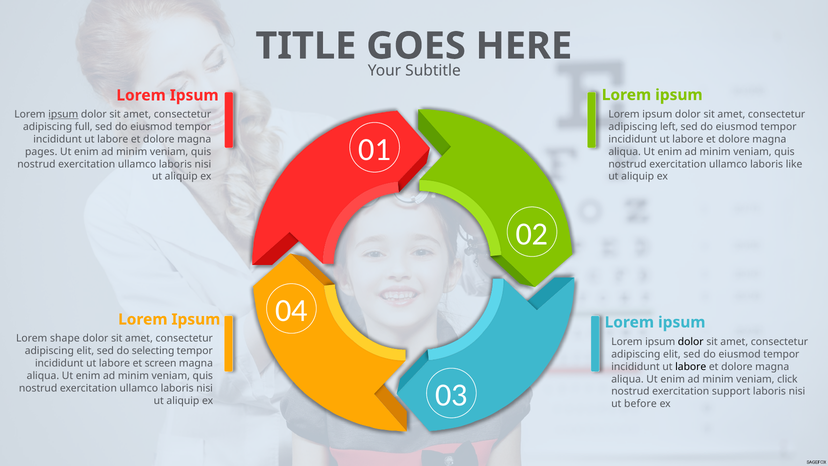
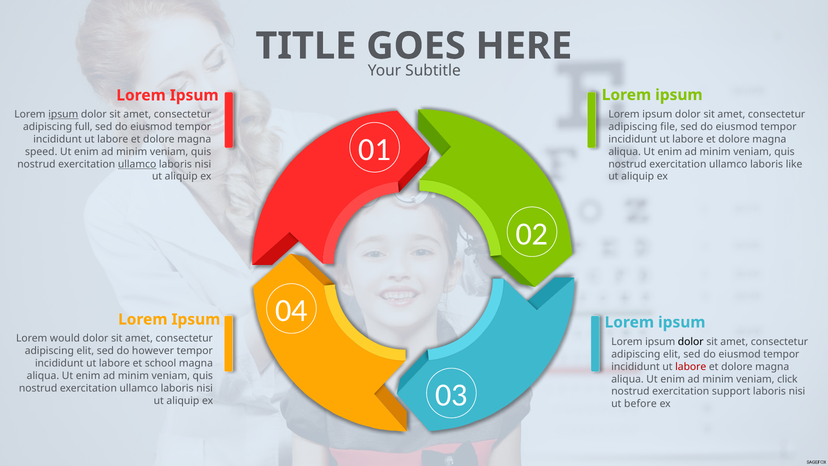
left: left -> file
pages: pages -> speed
ullamco at (137, 164) underline: none -> present
shape: shape -> would
selecting: selecting -> however
screen: screen -> school
labore at (691, 366) colour: black -> red
